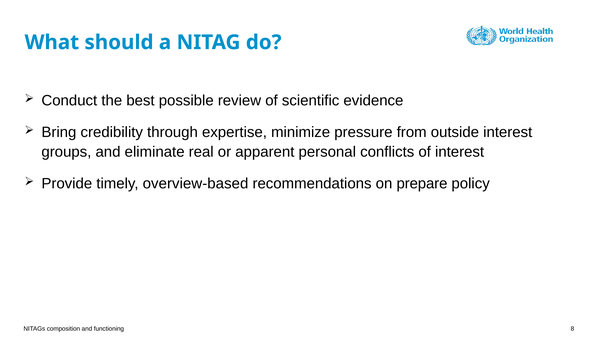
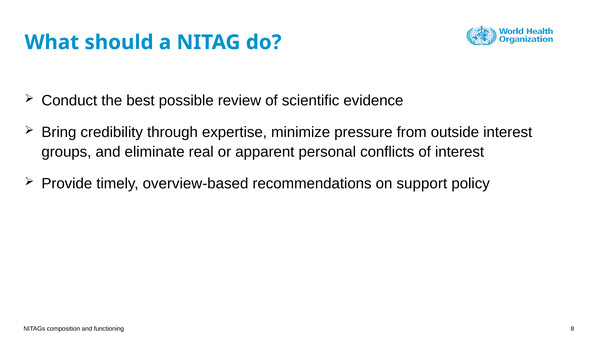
prepare: prepare -> support
